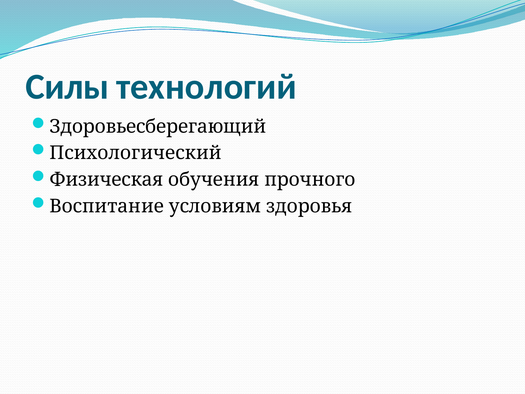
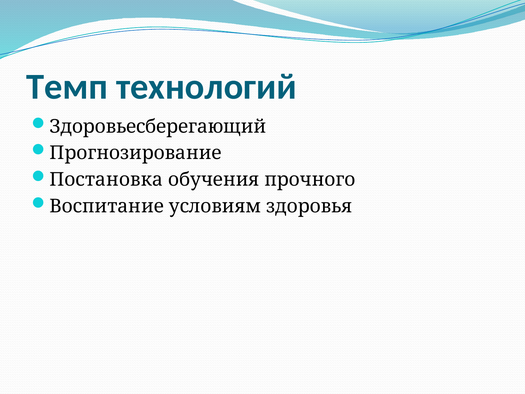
Силы: Силы -> Темп
Психологический: Психологический -> Прогнозирование
Физическая: Физическая -> Постановка
